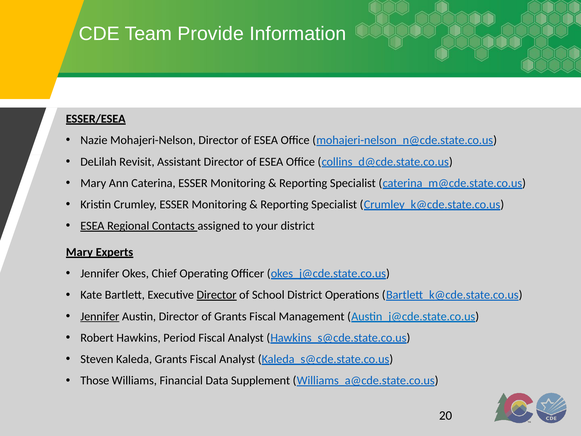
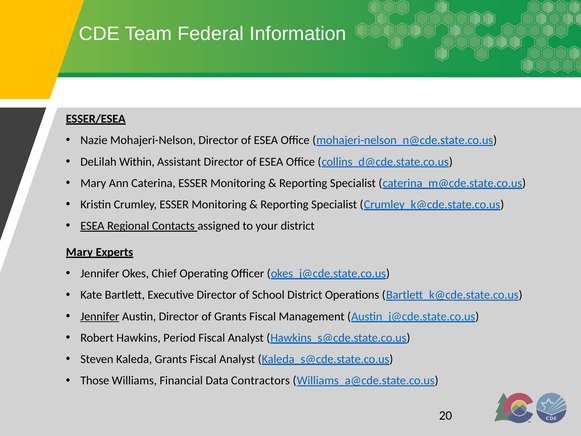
Provide: Provide -> Federal
Revisit: Revisit -> Within
Director at (217, 295) underline: present -> none
Supplement: Supplement -> Contractors
